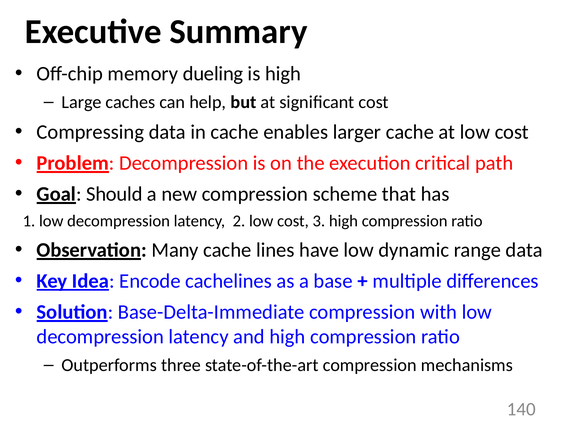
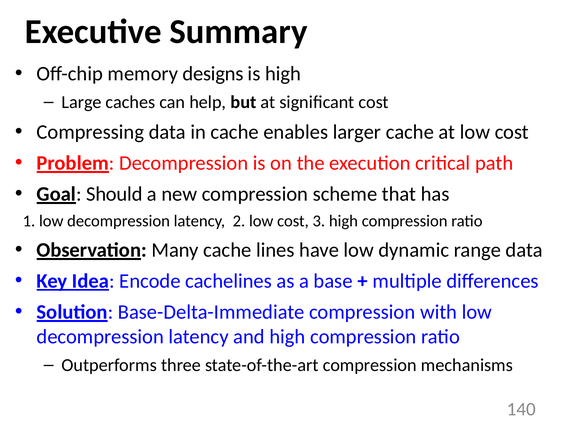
dueling: dueling -> designs
